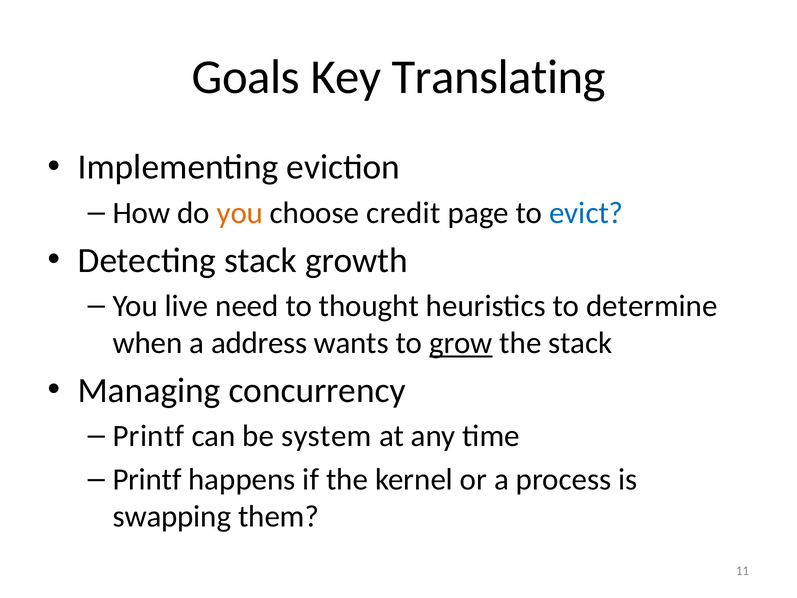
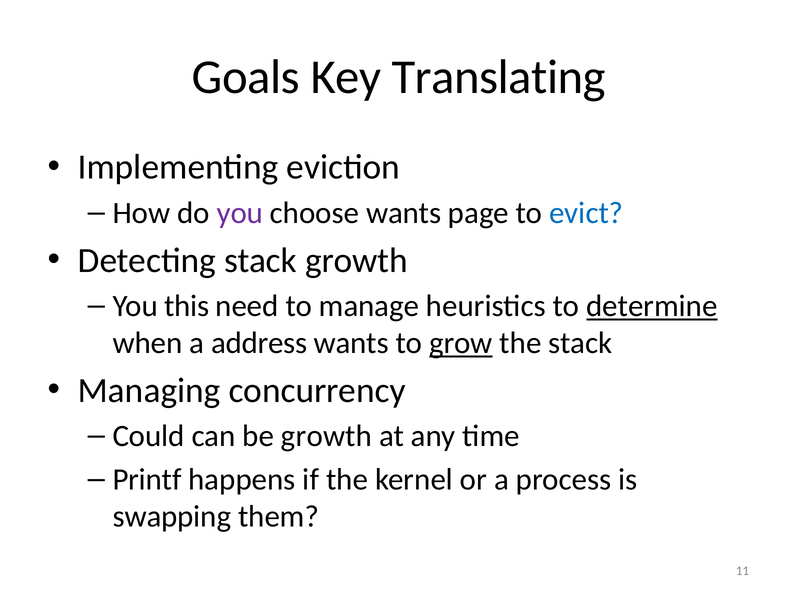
you at (240, 213) colour: orange -> purple
choose credit: credit -> wants
live: live -> this
thought: thought -> manage
determine underline: none -> present
Printf at (148, 436): Printf -> Could
be system: system -> growth
